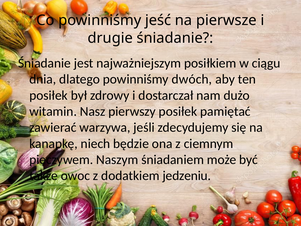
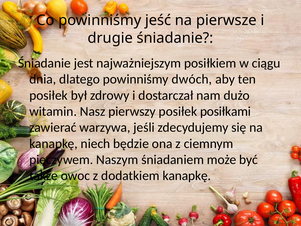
pamiętać: pamiętać -> posiłkami
dodatkiem jedzeniu: jedzeniu -> kanapkę
